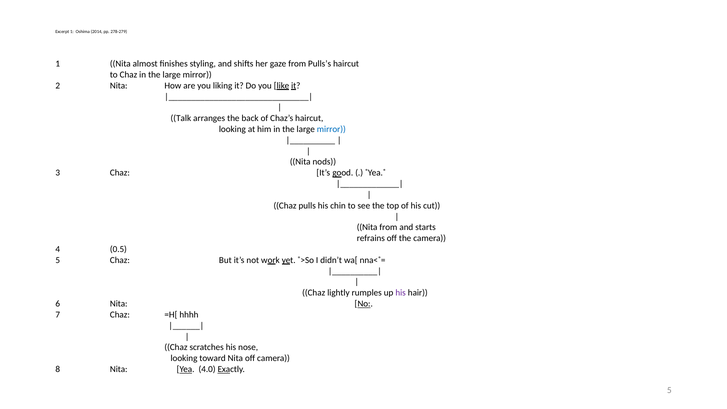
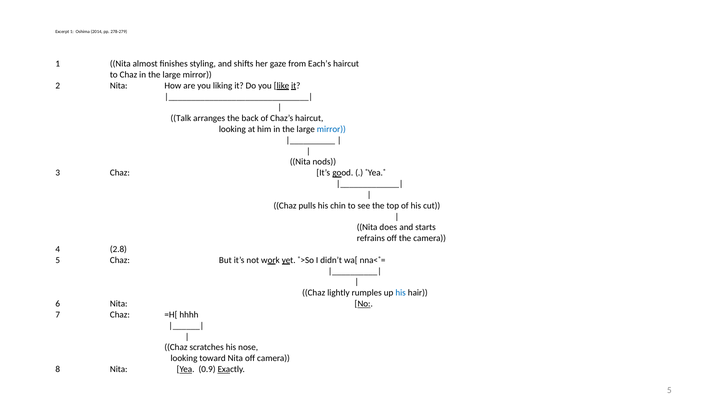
Pulls’s: Pulls’s -> Each’s
Nita from: from -> does
0.5: 0.5 -> 2.8
his at (401, 293) colour: purple -> blue
4.0: 4.0 -> 0.9
